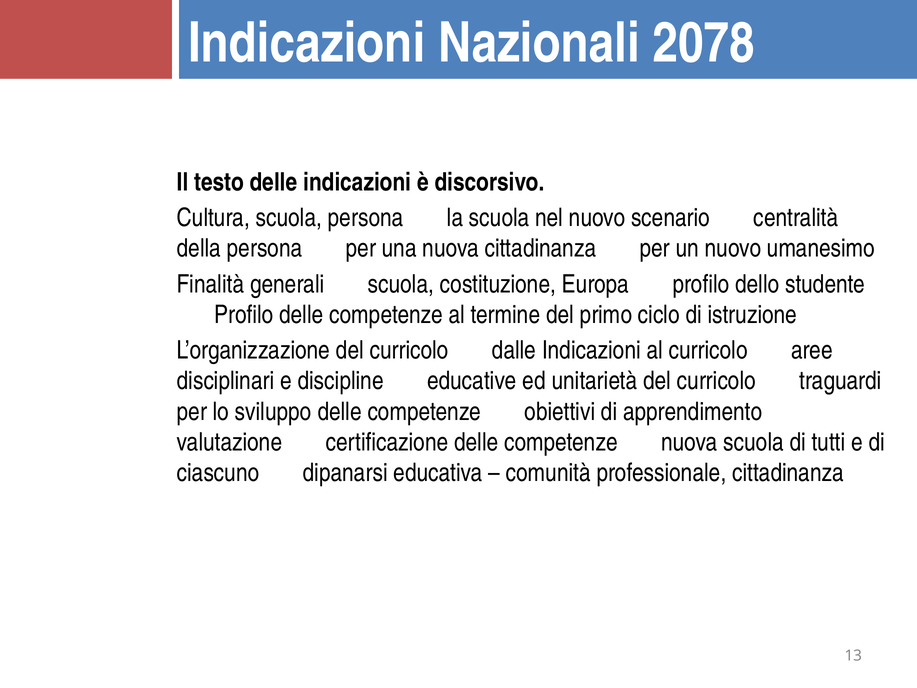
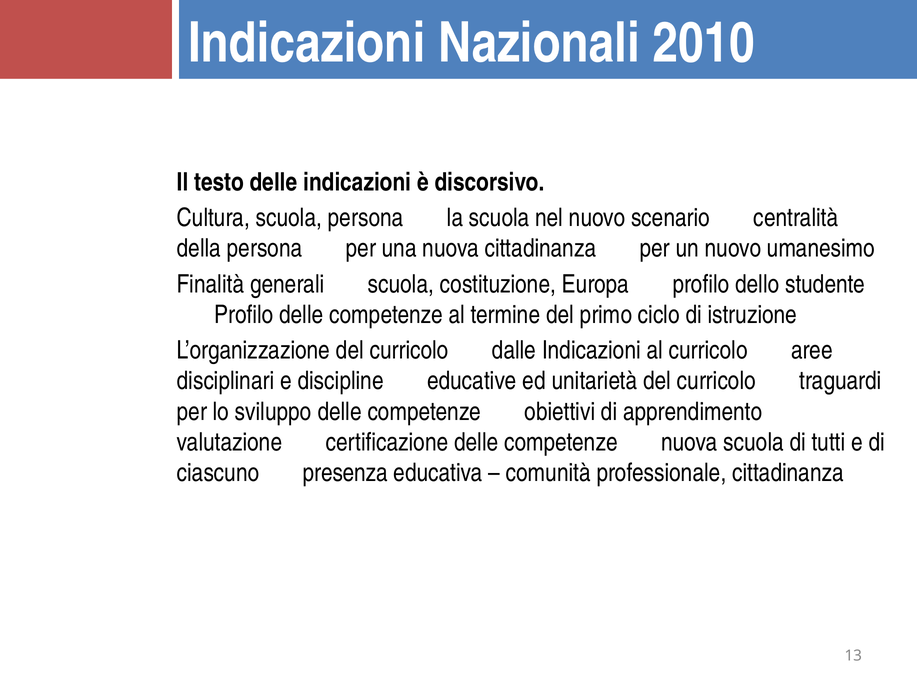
2078: 2078 -> 2010
dipanarsi: dipanarsi -> presenza
